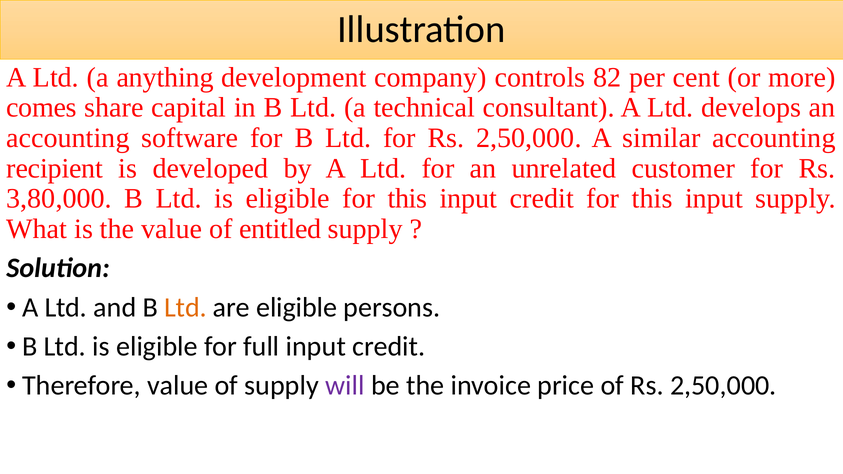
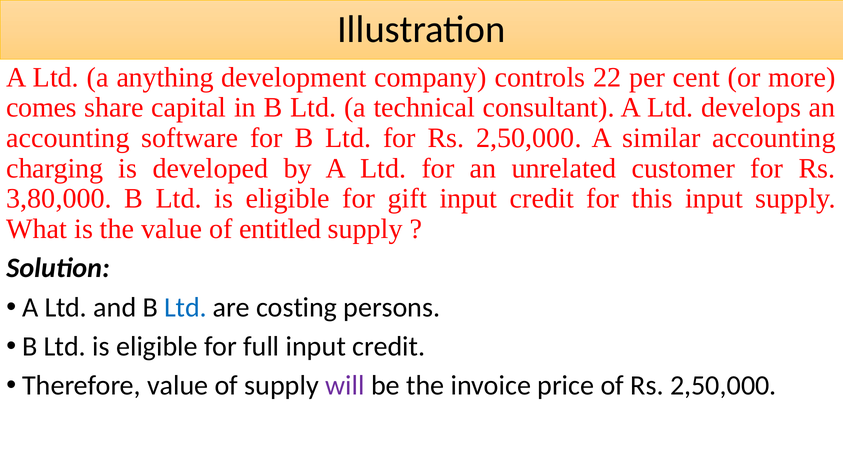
82: 82 -> 22
recipient: recipient -> charging
eligible for this: this -> gift
Ltd at (186, 307) colour: orange -> blue
are eligible: eligible -> costing
